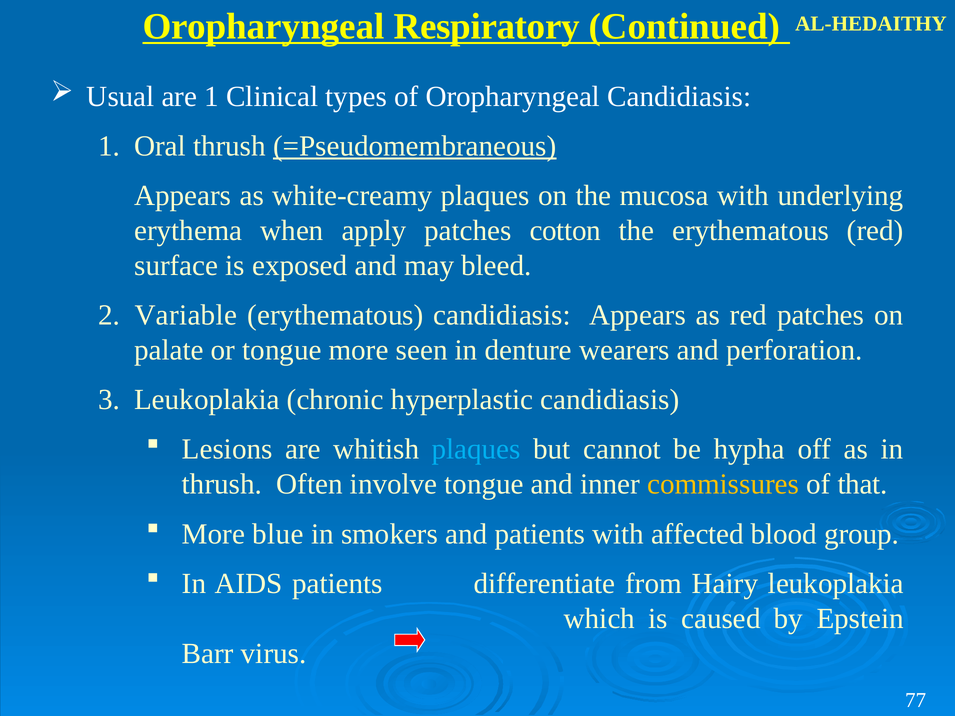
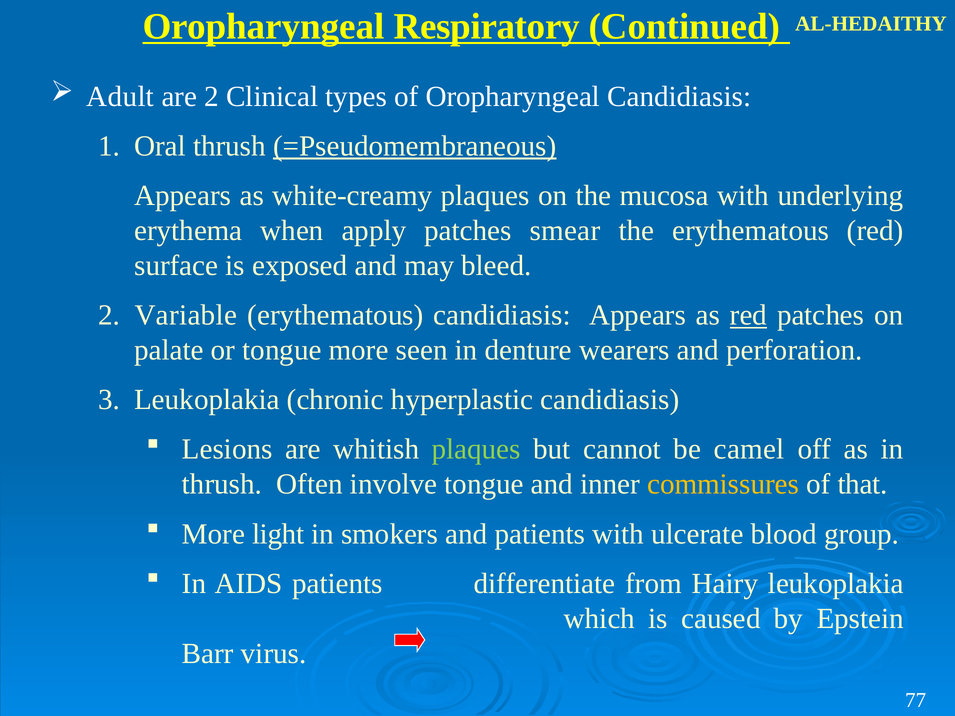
Usual: Usual -> Adult
are 1: 1 -> 2
cotton: cotton -> smear
red at (748, 315) underline: none -> present
plaques at (476, 449) colour: light blue -> light green
hypha: hypha -> camel
blue: blue -> light
affected: affected -> ulcerate
